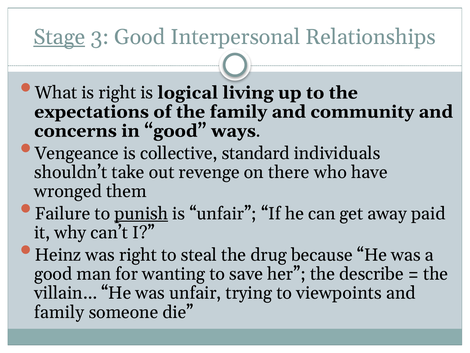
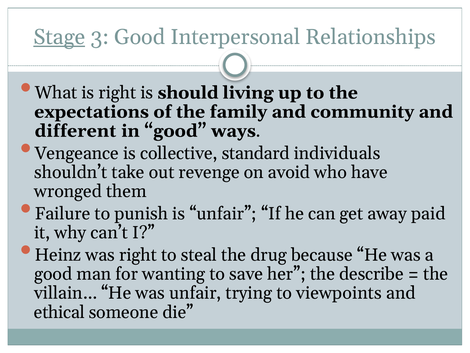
logical: logical -> should
concerns: concerns -> different
there: there -> avoid
punish underline: present -> none
family at (59, 312): family -> ethical
